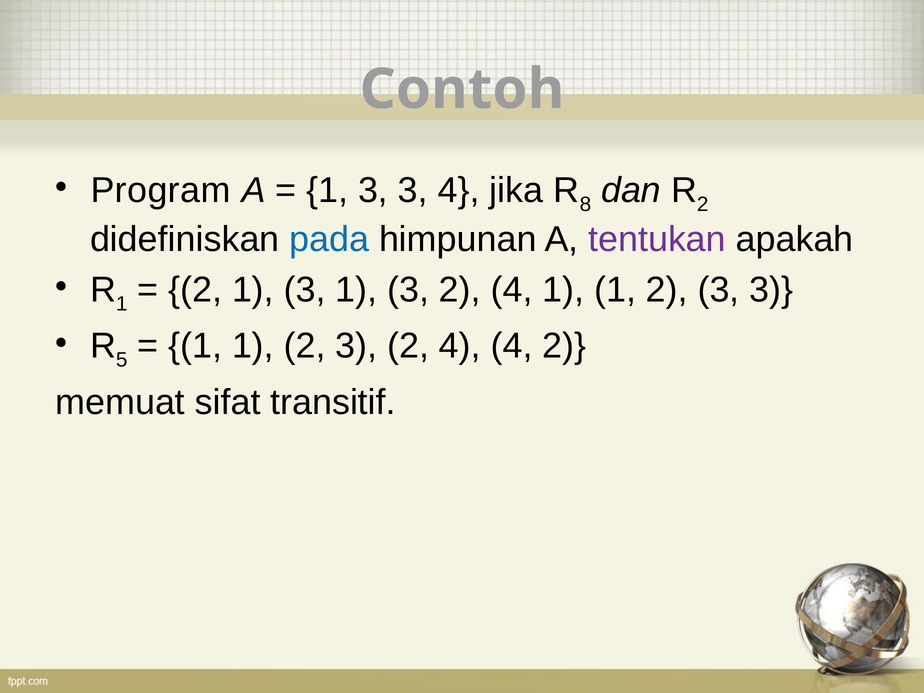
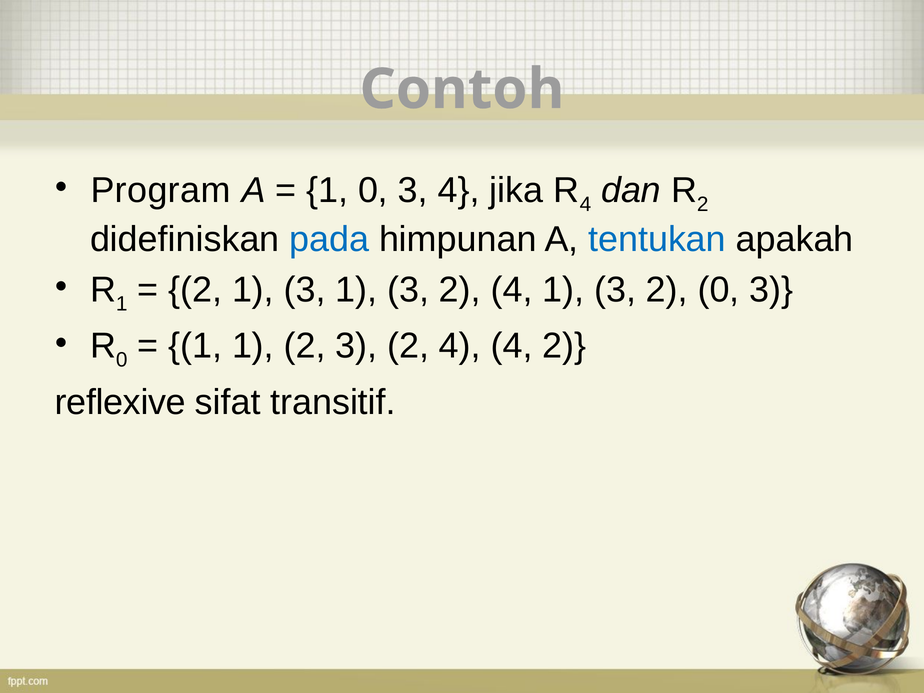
3 at (373, 190): 3 -> 0
8 at (585, 204): 8 -> 4
tentukan colour: purple -> blue
4 1 1: 1 -> 3
3 at (718, 290): 3 -> 0
5 at (122, 360): 5 -> 0
memuat: memuat -> reflexive
